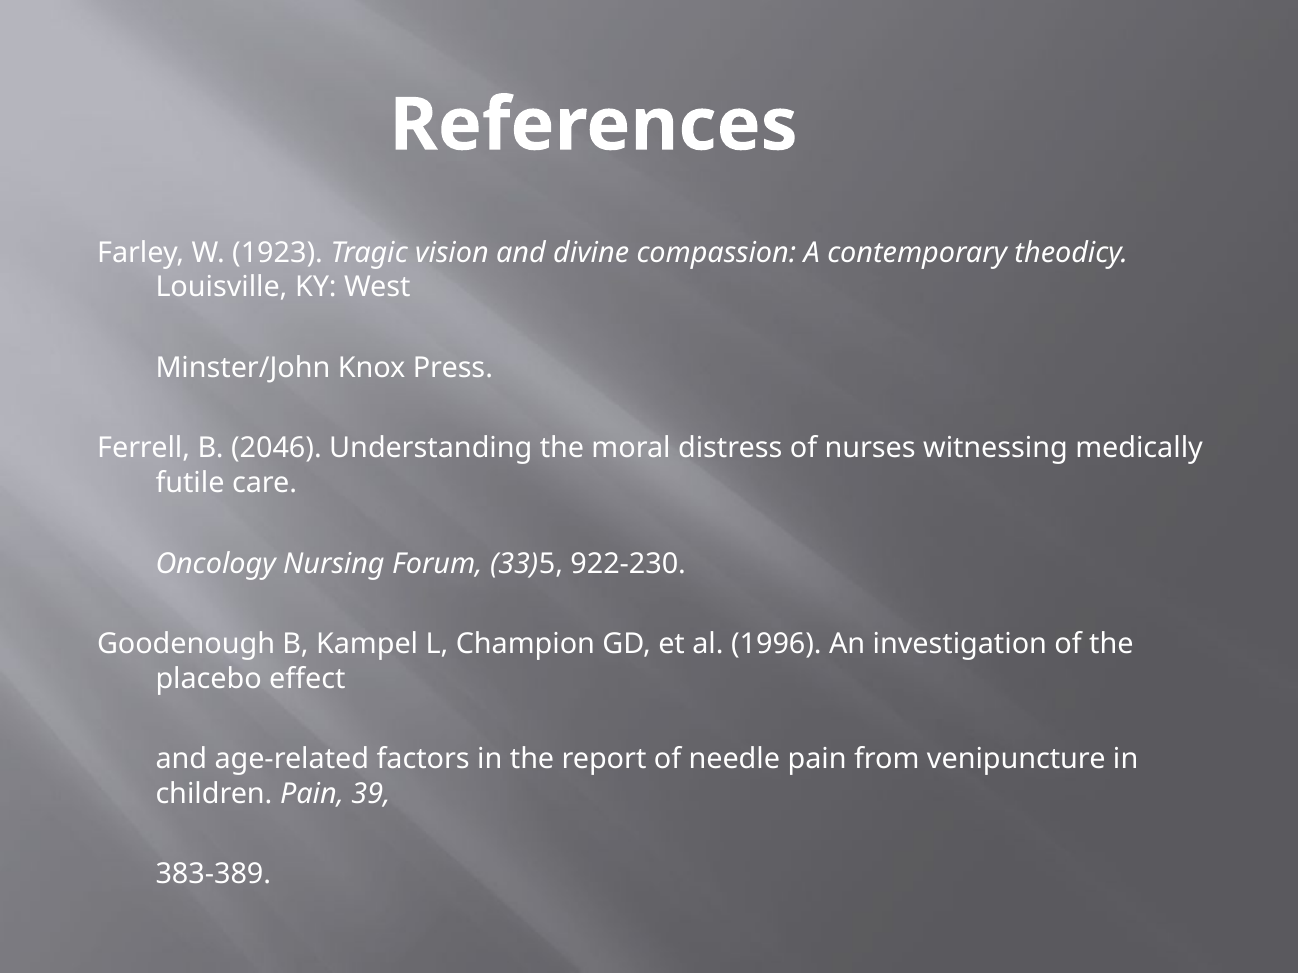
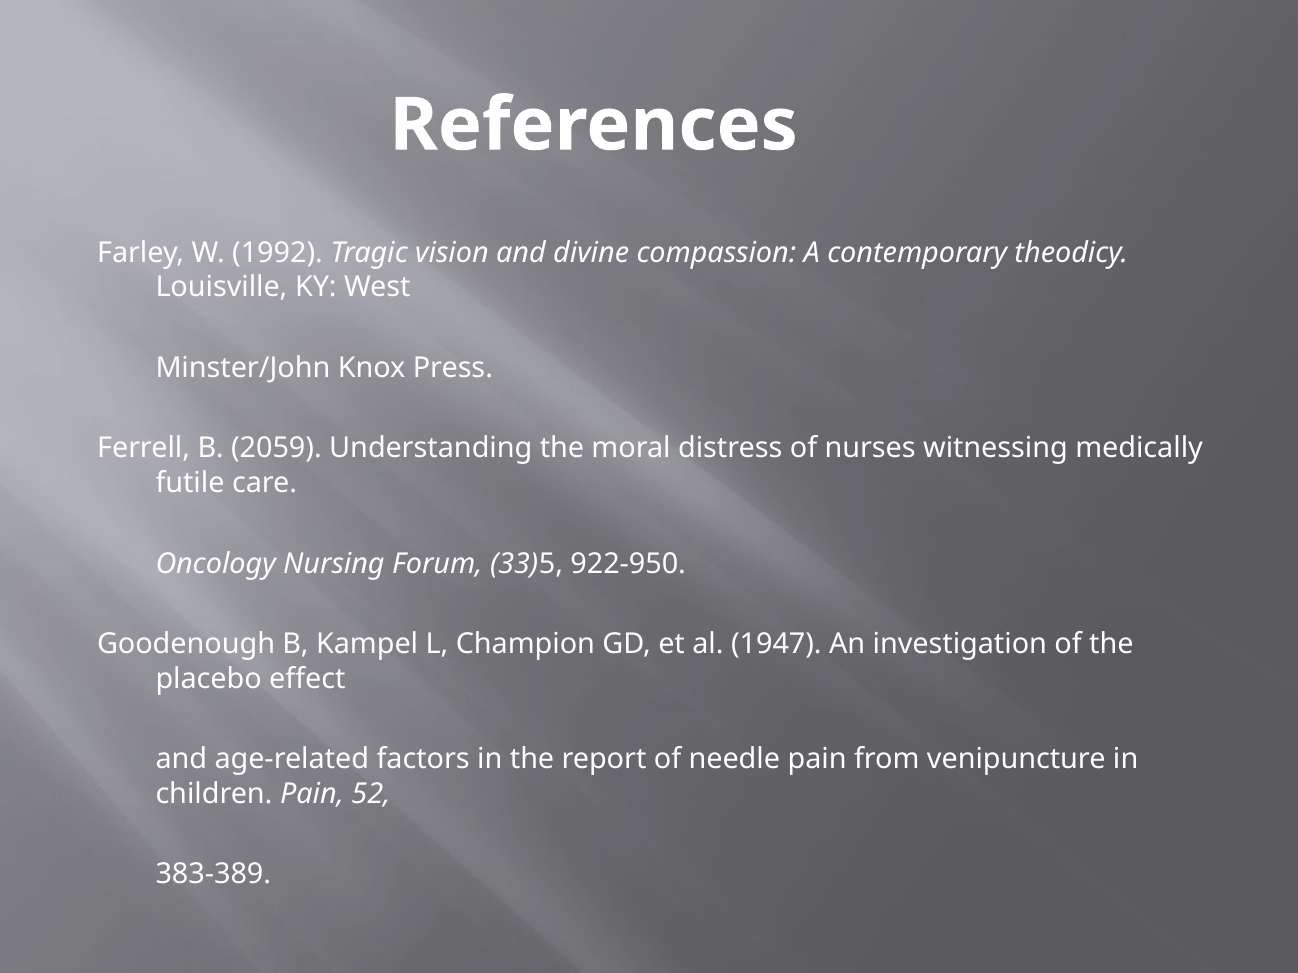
1923: 1923 -> 1992
2046: 2046 -> 2059
922-230: 922-230 -> 922-950
1996: 1996 -> 1947
39: 39 -> 52
